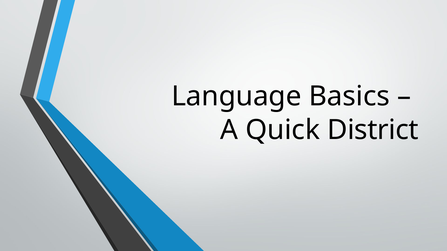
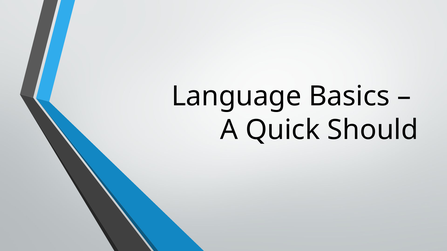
District: District -> Should
